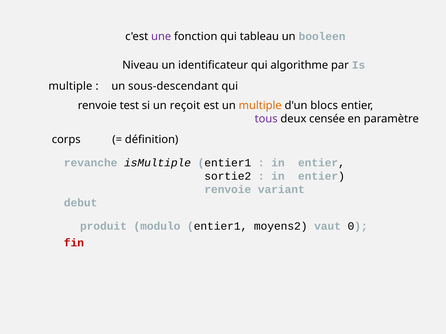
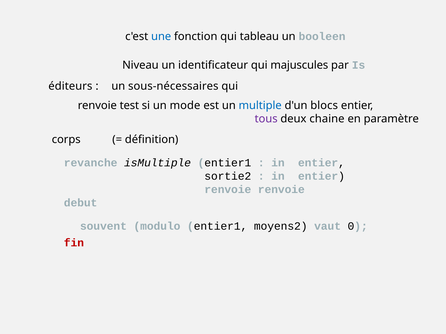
une colour: purple -> blue
algorithme: algorithme -> majuscules
multiple at (70, 86): multiple -> éditeurs
sous-descendant: sous-descendant -> sous-nécessaires
reçoit: reçoit -> mode
multiple at (260, 106) colour: orange -> blue
censée: censée -> chaine
renvoie variant: variant -> renvoie
produit: produit -> souvent
